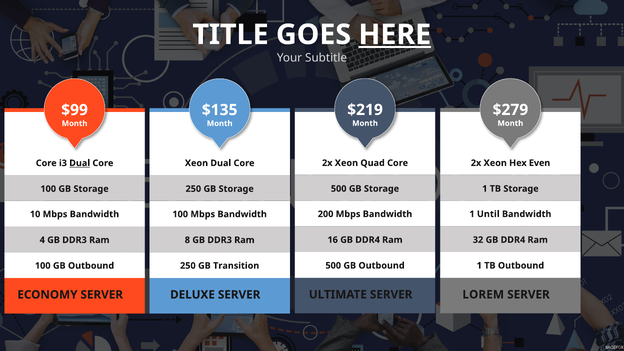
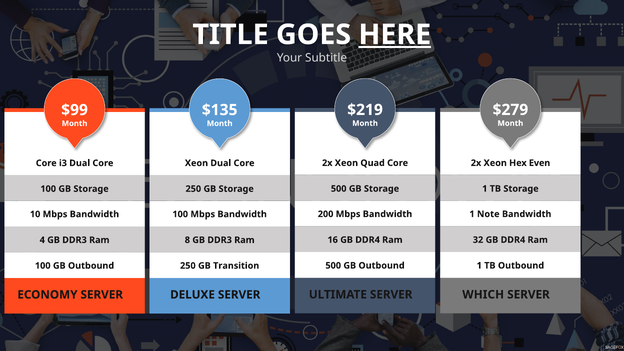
Dual at (80, 163) underline: present -> none
Until: Until -> Note
LOREM: LOREM -> WHICH
